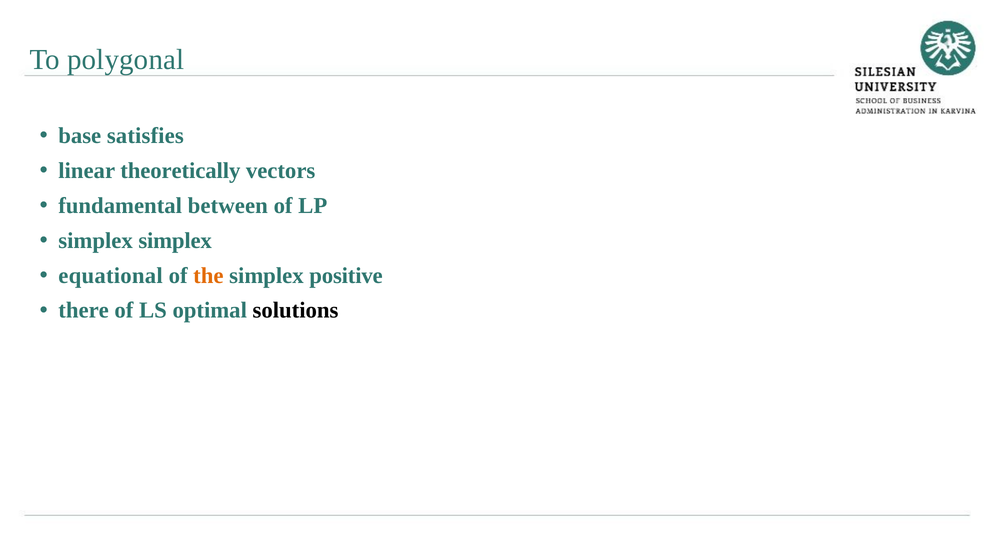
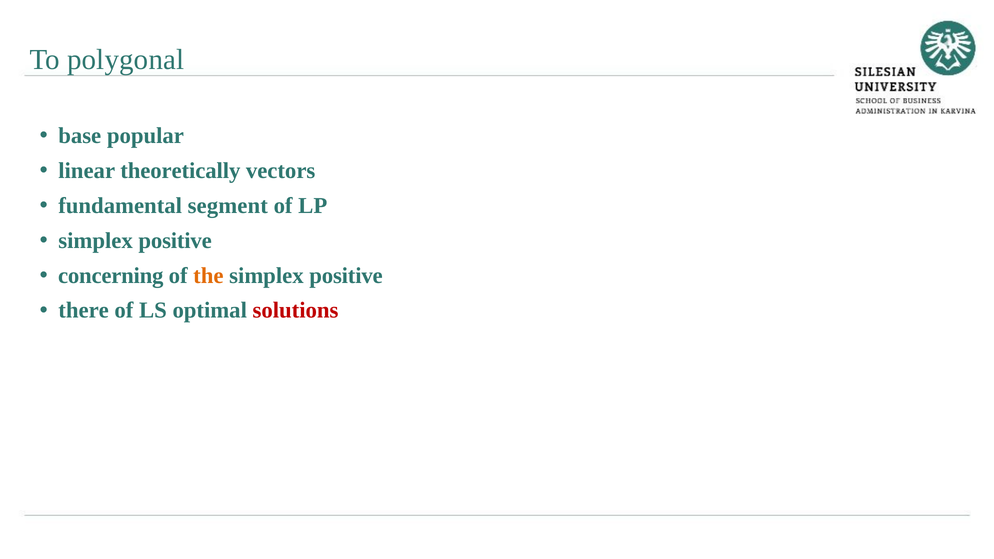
satisfies: satisfies -> popular
between: between -> segment
simplex at (175, 241): simplex -> positive
equational: equational -> concerning
solutions colour: black -> red
